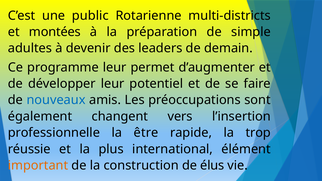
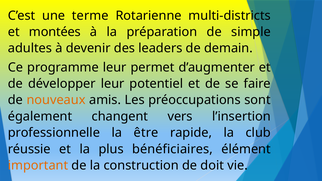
public: public -> terme
nouveaux colour: blue -> orange
trop: trop -> club
international: international -> bénéficiaires
élus: élus -> doit
